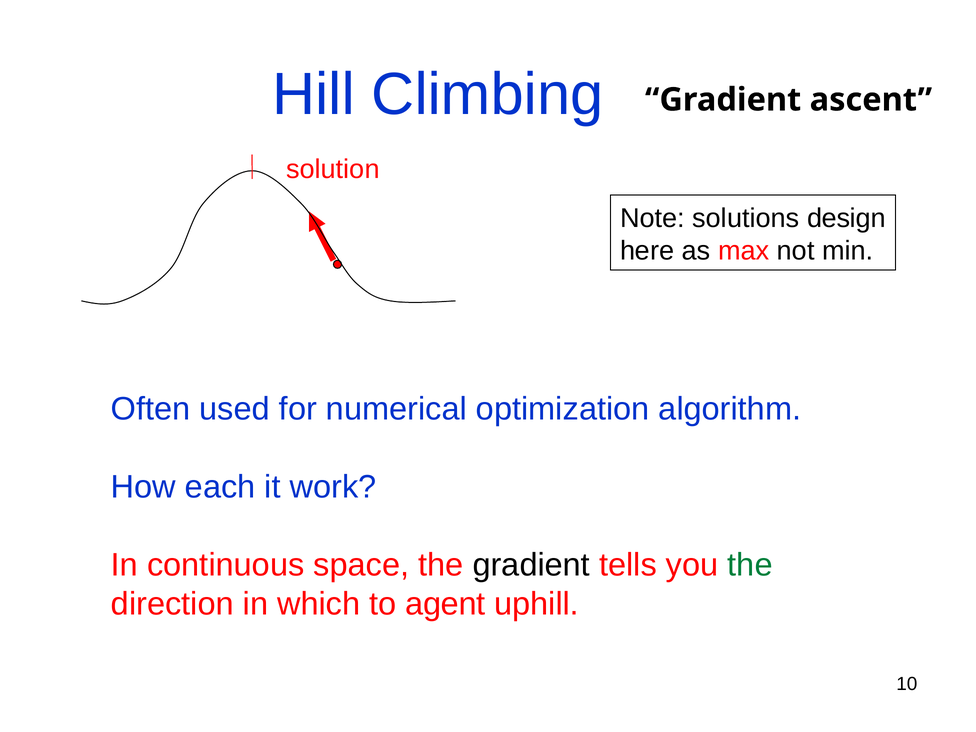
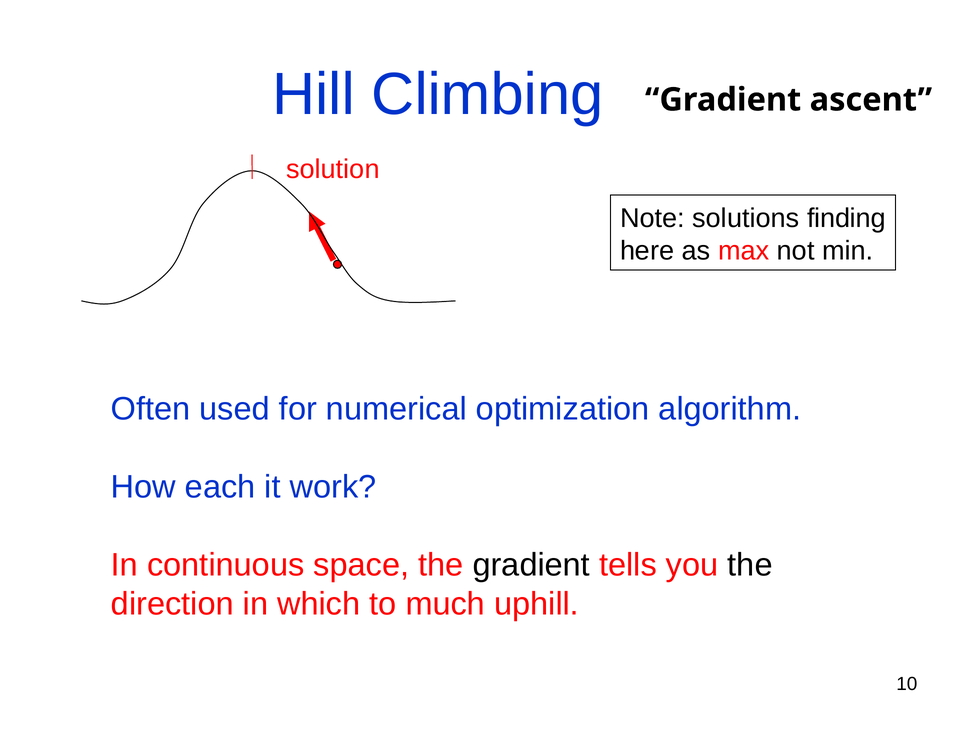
design: design -> finding
the at (750, 565) colour: green -> black
agent: agent -> much
